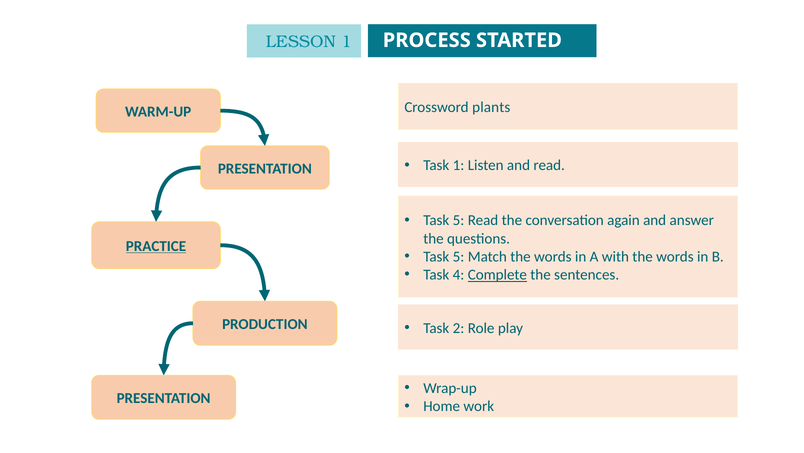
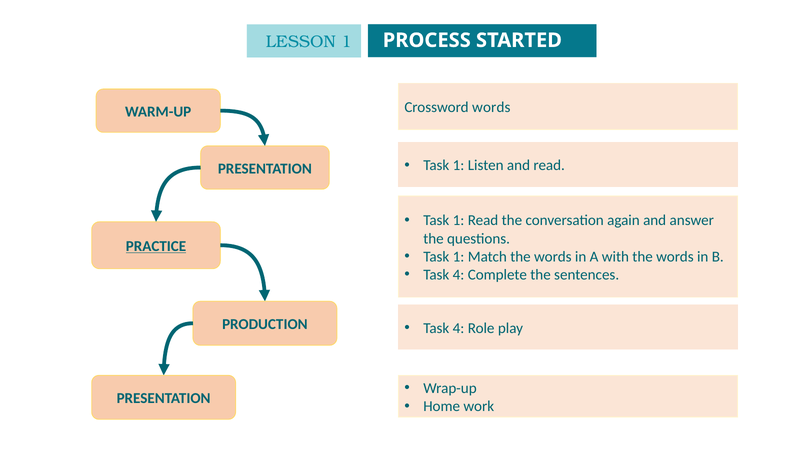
Crossword plants: plants -> words
5 at (459, 220): 5 -> 1
5 at (459, 256): 5 -> 1
Complete underline: present -> none
2 at (459, 328): 2 -> 4
